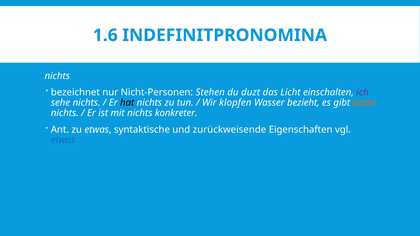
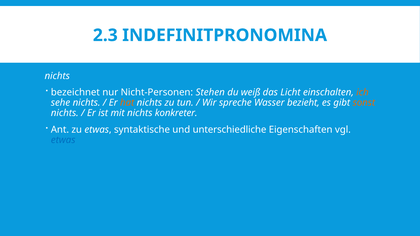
1.6: 1.6 -> 2.3
duzt: duzt -> weiß
ich colour: purple -> orange
hat colour: black -> orange
klopfen: klopfen -> spreche
zurückweisende: zurückweisende -> unterschiedliche
